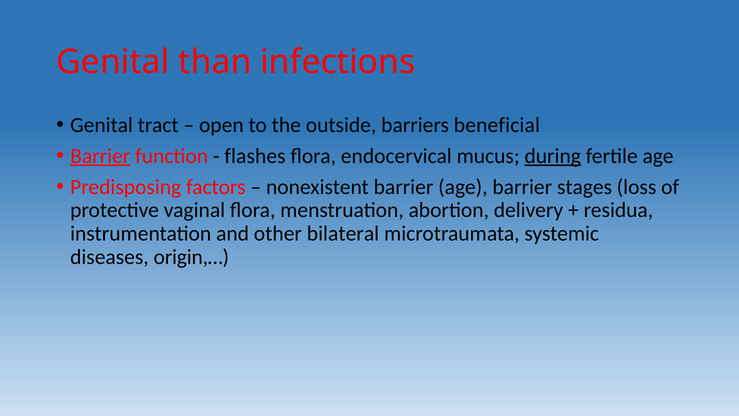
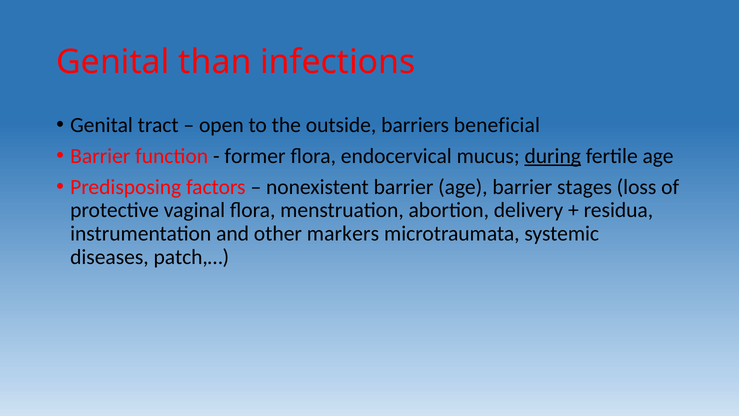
Barrier at (100, 156) underline: present -> none
flashes: flashes -> former
bilateral: bilateral -> markers
origin,…: origin,… -> patch,…
